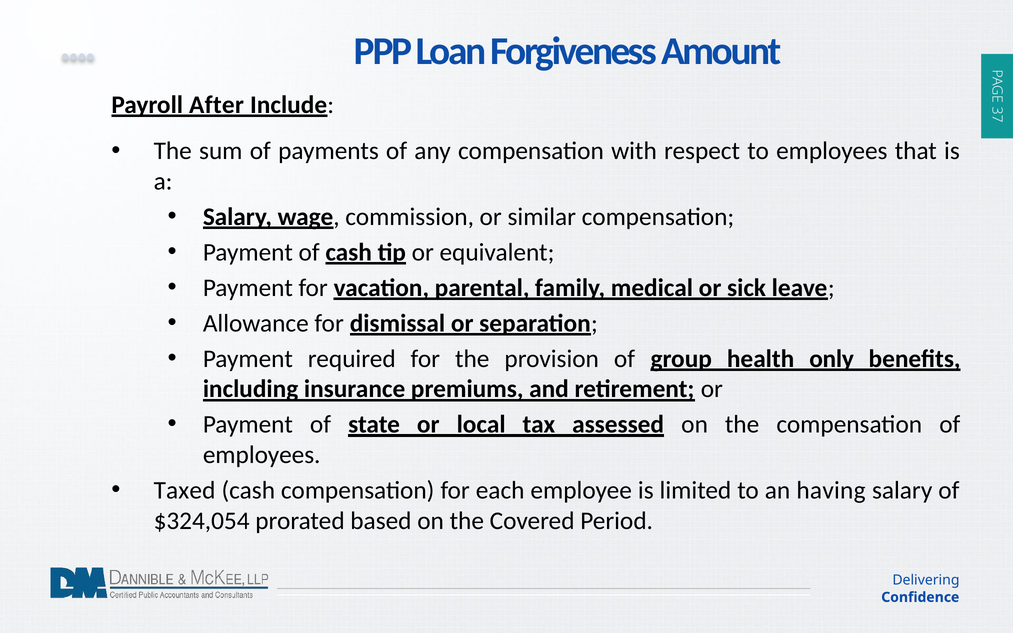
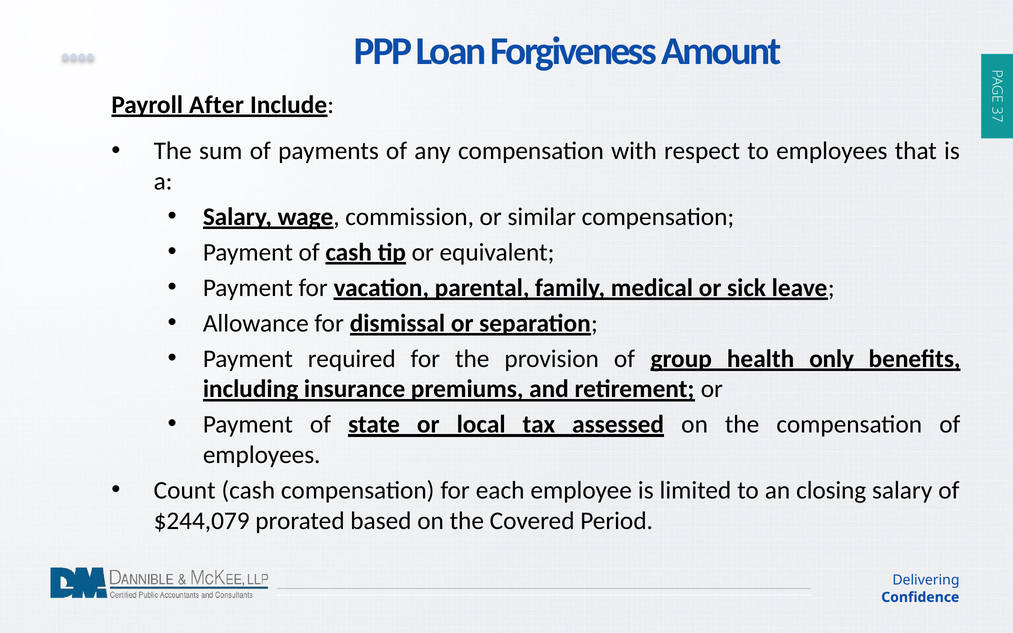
Taxed: Taxed -> Count
having: having -> closing
$324,054: $324,054 -> $244,079
